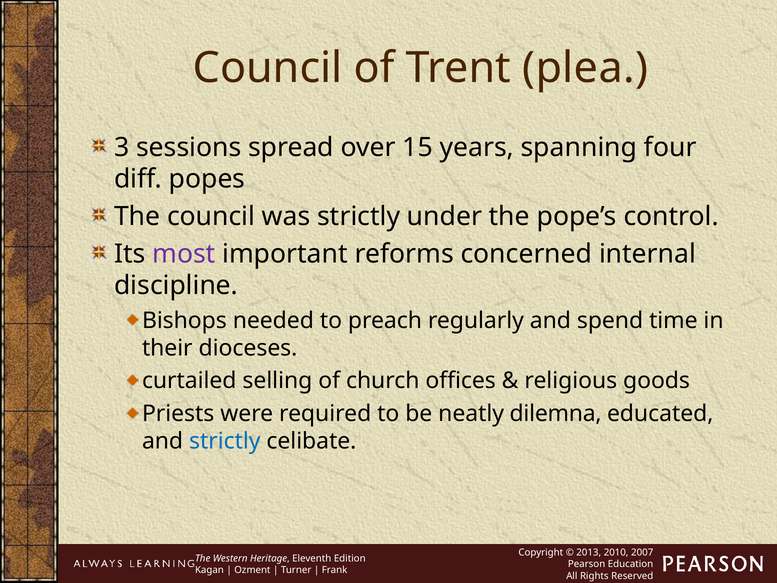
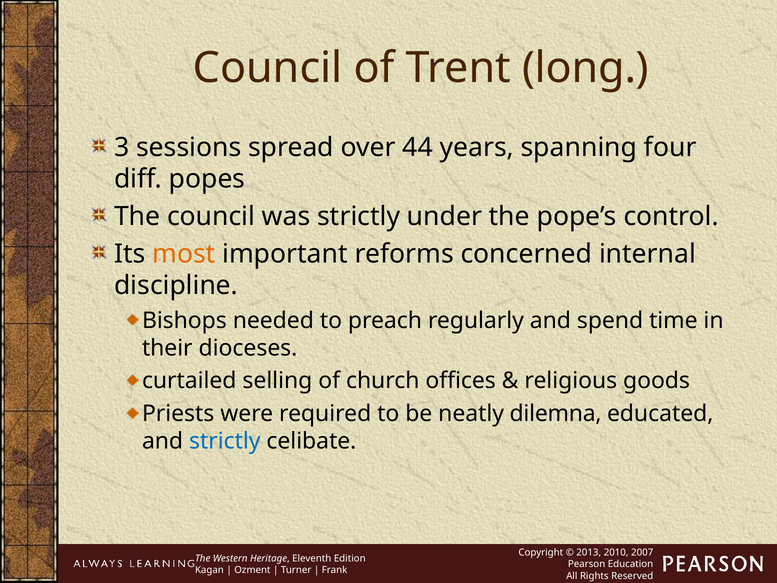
plea: plea -> long
15: 15 -> 44
most colour: purple -> orange
